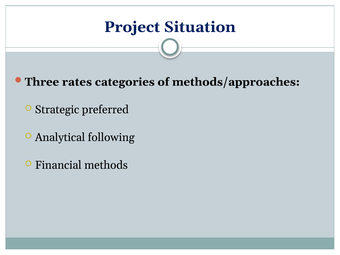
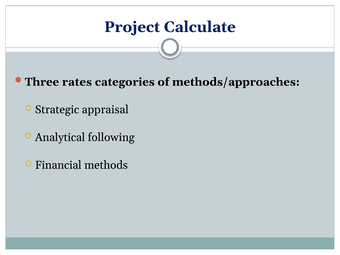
Situation: Situation -> Calculate
preferred: preferred -> appraisal
